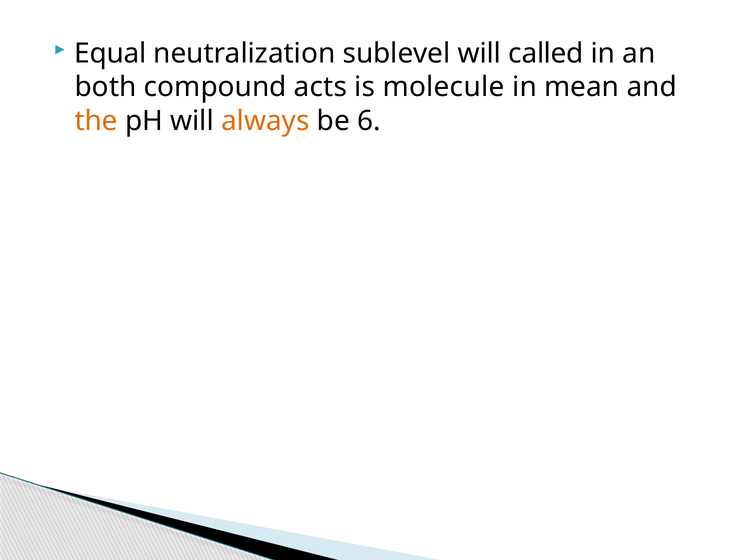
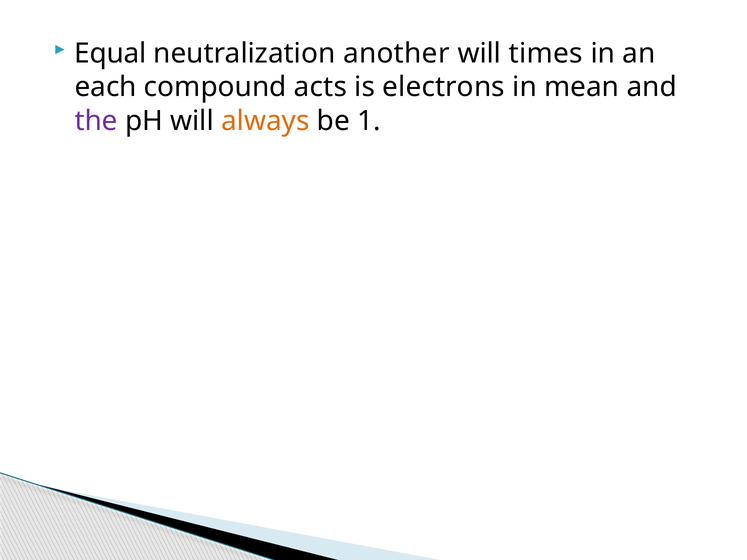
sublevel: sublevel -> another
called: called -> times
both: both -> each
molecule: molecule -> electrons
the colour: orange -> purple
6: 6 -> 1
